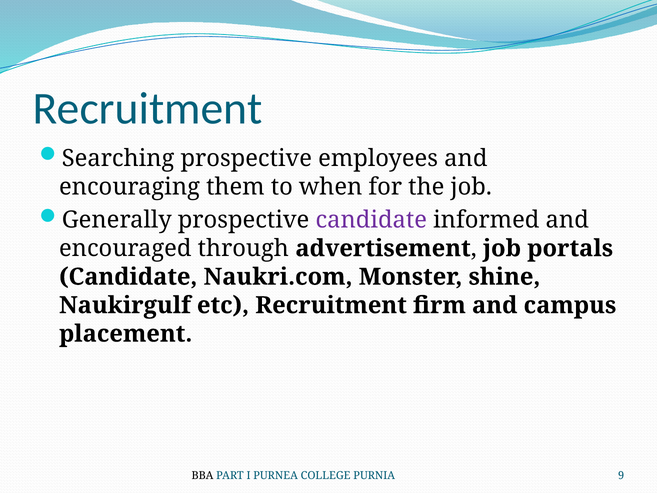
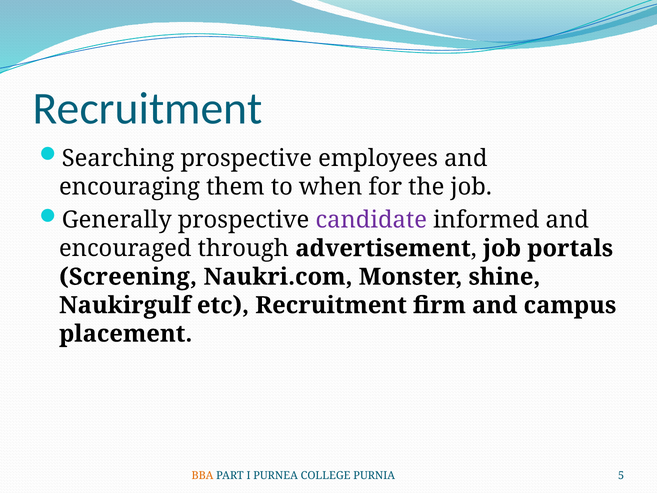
Candidate at (128, 277): Candidate -> Screening
BBA colour: black -> orange
9: 9 -> 5
